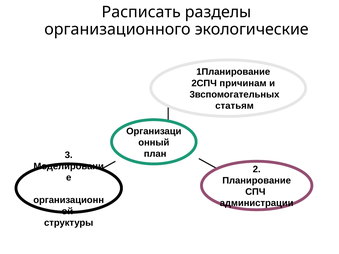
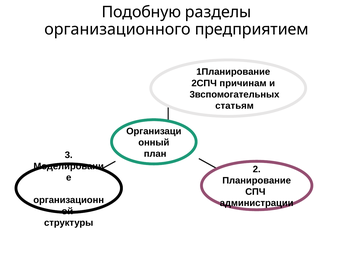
Расписать: Расписать -> Подобную
экологические: экологические -> предприятием
